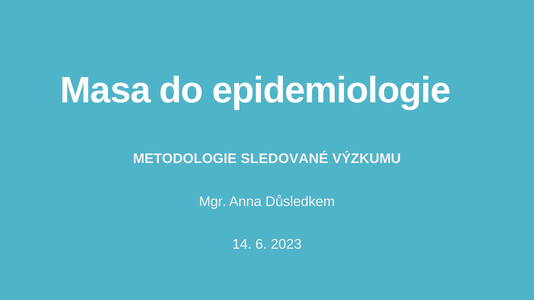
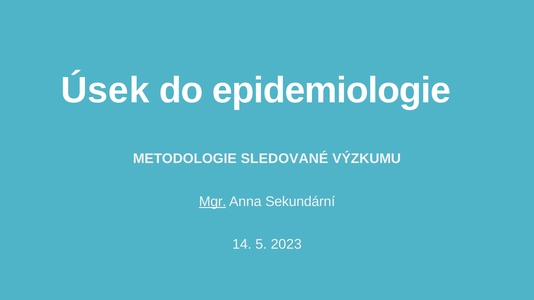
Masa: Masa -> Úsek
Mgr underline: none -> present
Důsledkem: Důsledkem -> Sekundární
6: 6 -> 5
